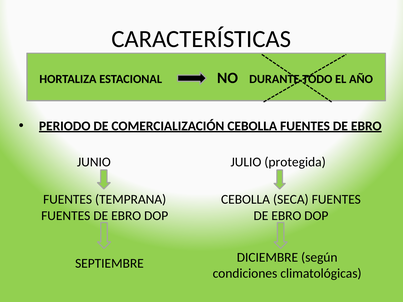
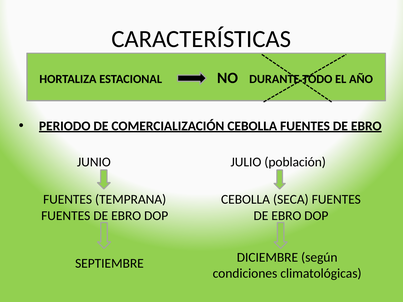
protegida: protegida -> población
